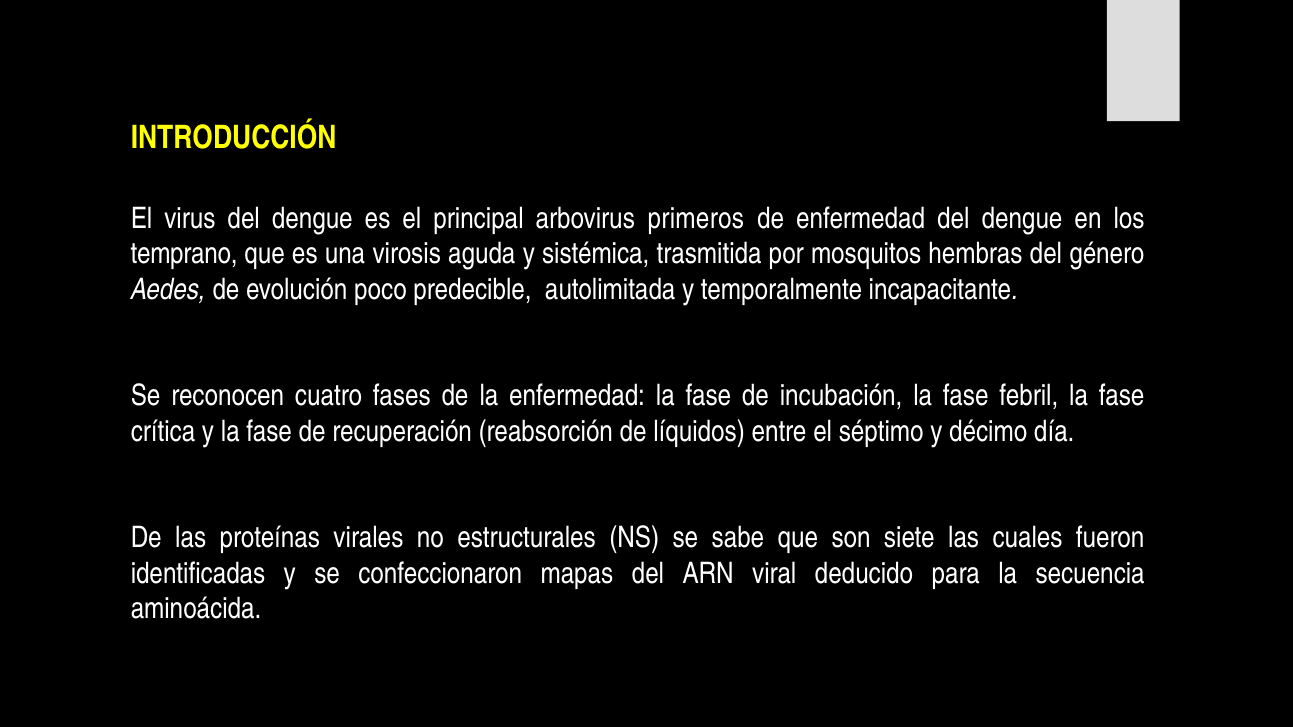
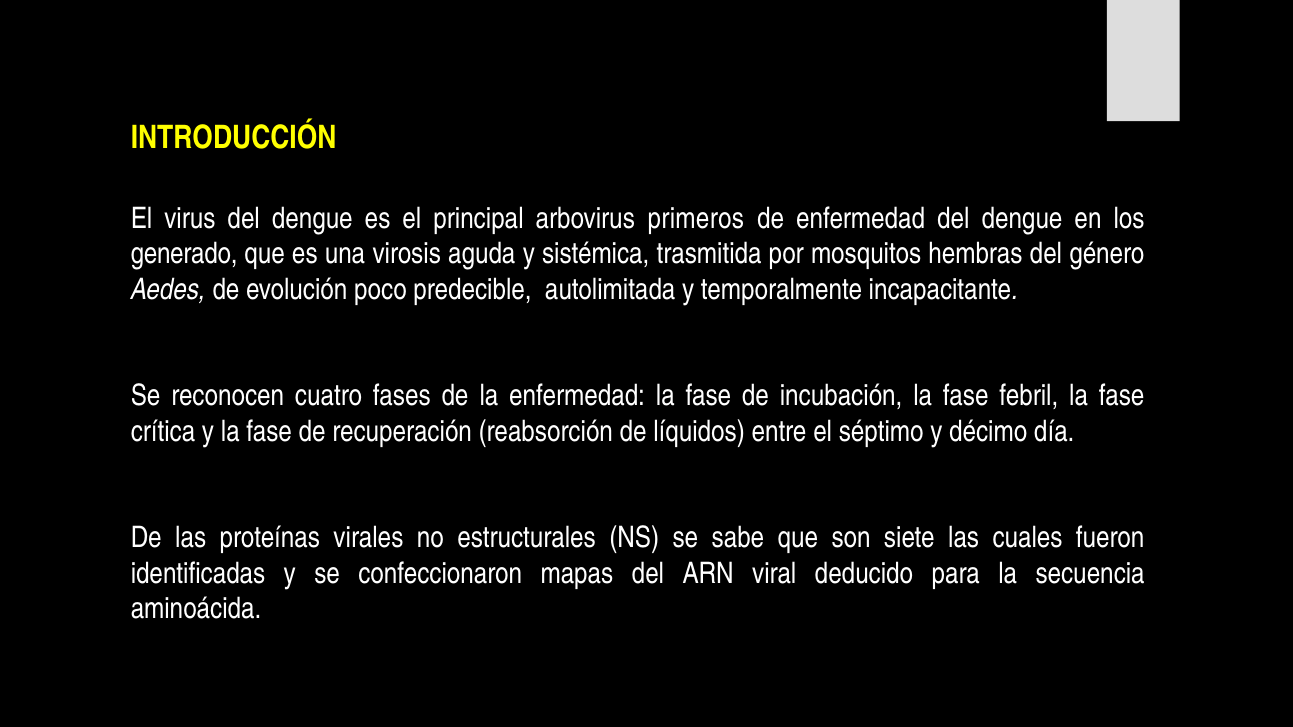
temprano: temprano -> generado
